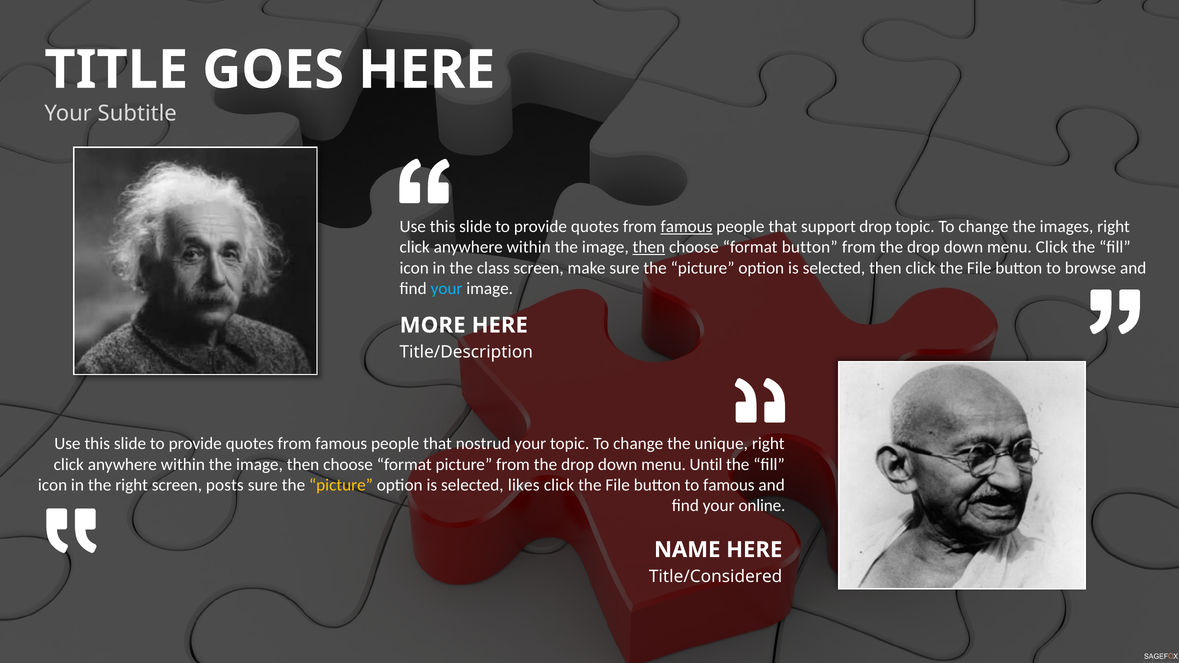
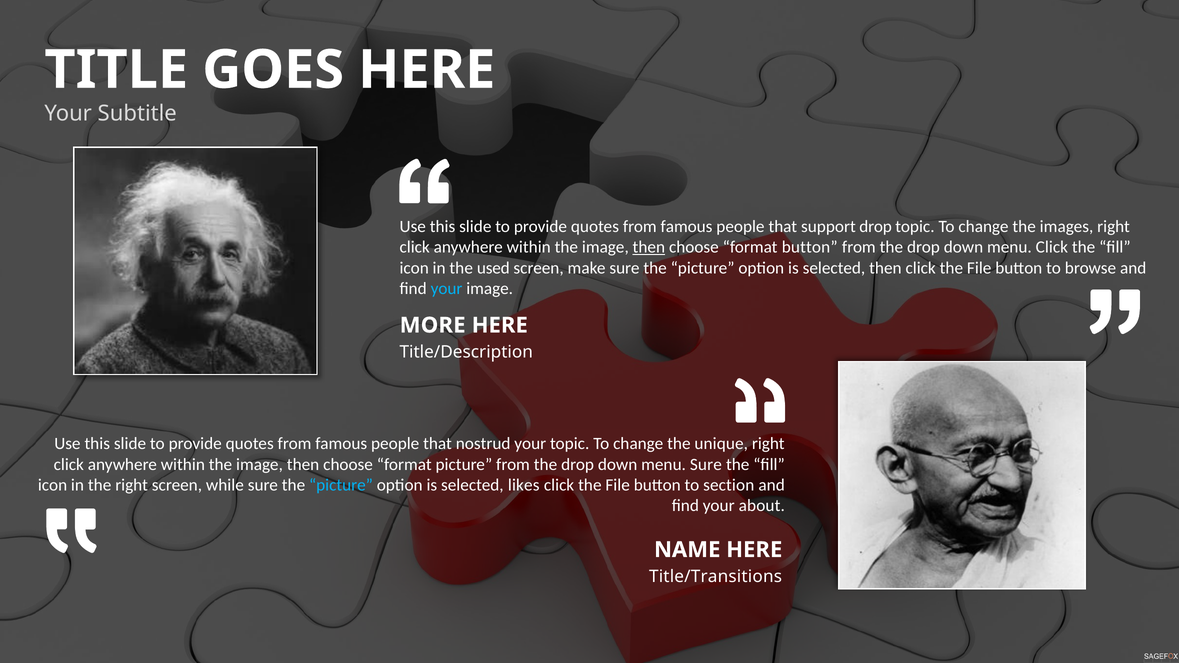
famous at (687, 227) underline: present -> none
class: class -> used
menu Until: Until -> Sure
posts: posts -> while
picture at (341, 485) colour: yellow -> light blue
to famous: famous -> section
online: online -> about
Title/Considered: Title/Considered -> Title/Transitions
